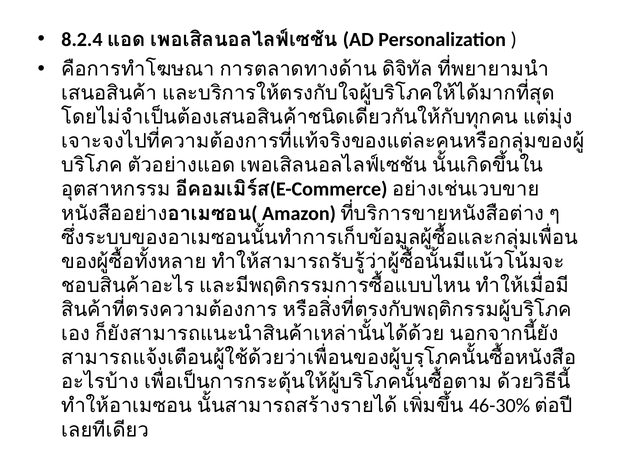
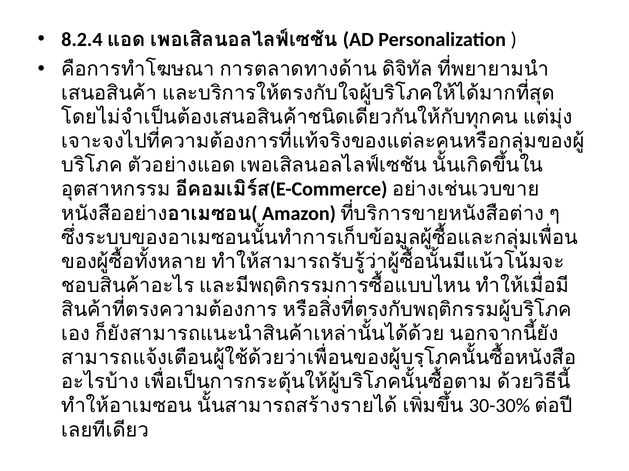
46-30%: 46-30% -> 30-30%
